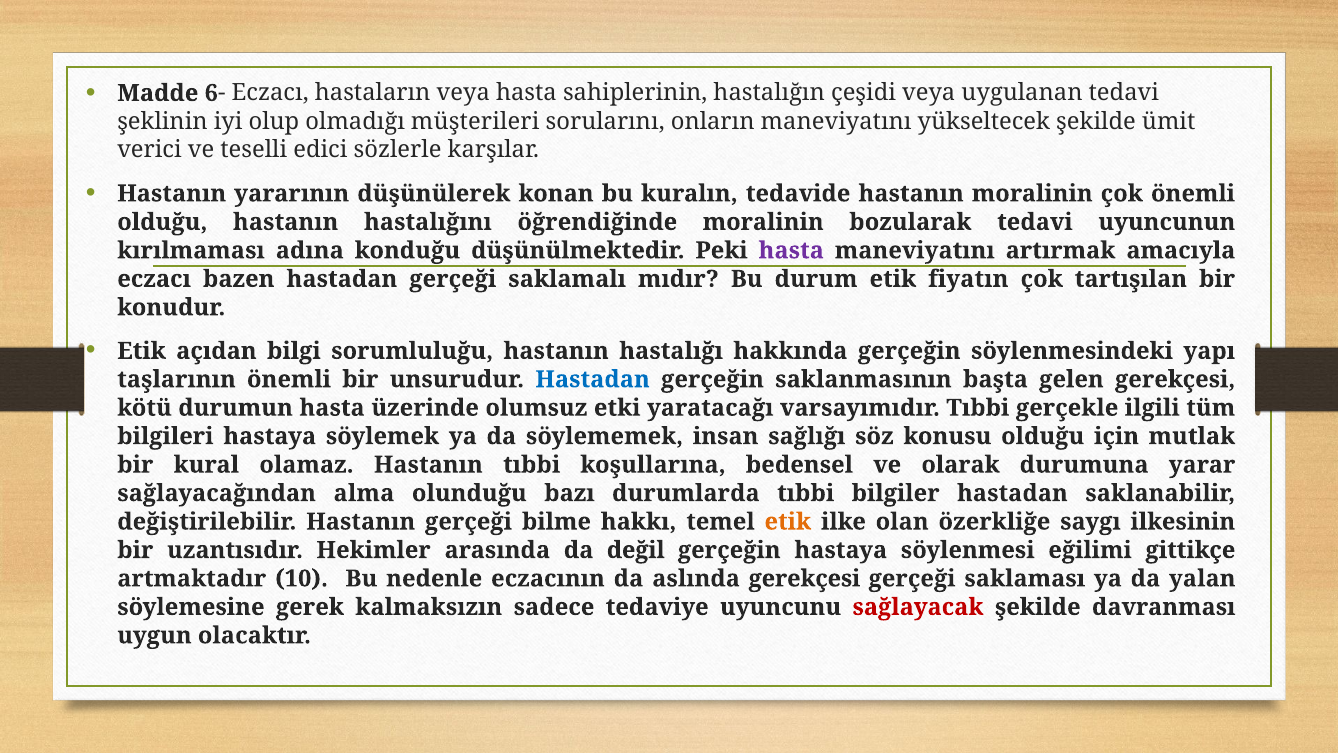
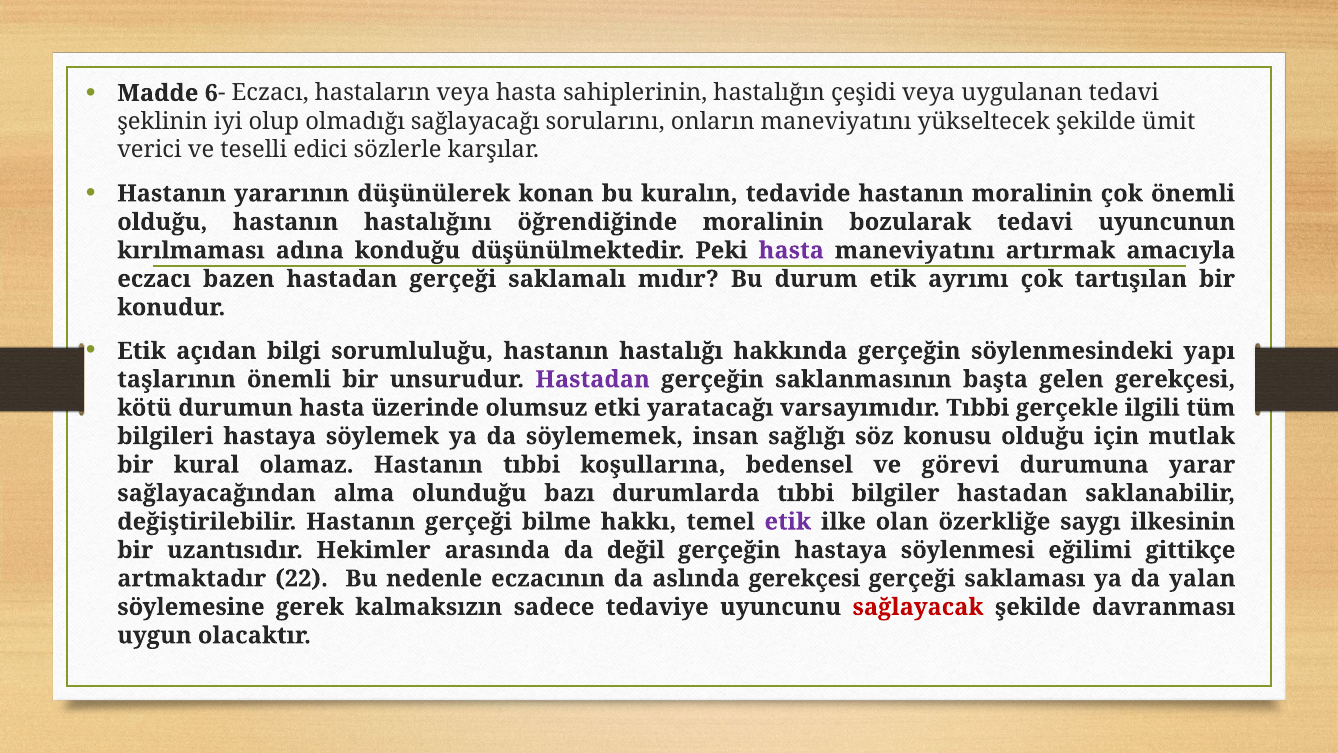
müşterileri: müşterileri -> sağlayacağı
fiyatın: fiyatın -> ayrımı
Hastadan at (593, 379) colour: blue -> purple
olarak: olarak -> görevi
etik at (788, 521) colour: orange -> purple
10: 10 -> 22
